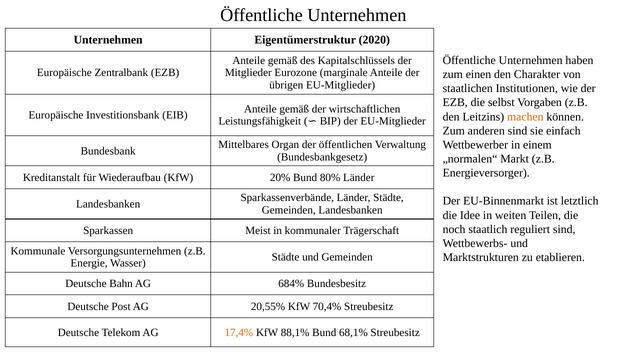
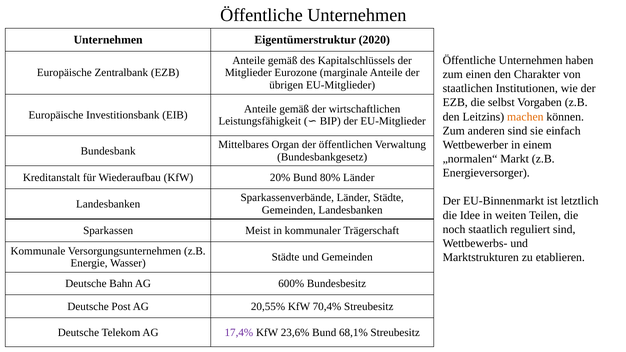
684%: 684% -> 600%
17,4% colour: orange -> purple
88,1%: 88,1% -> 23,6%
